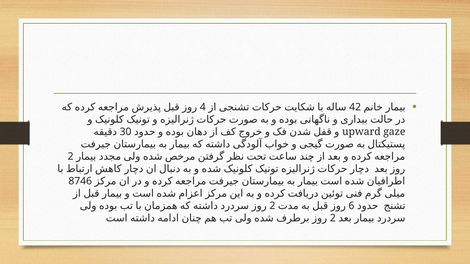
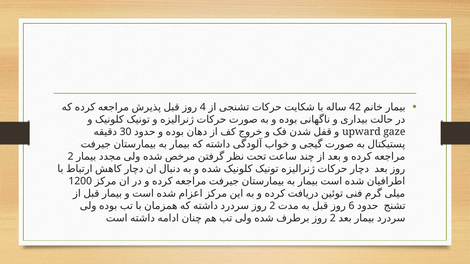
8746: 8746 -> 1200
